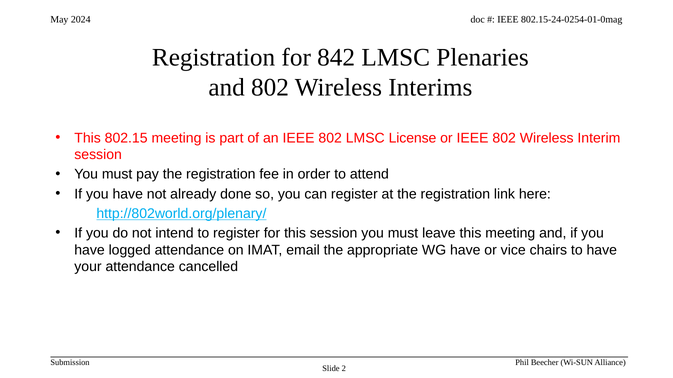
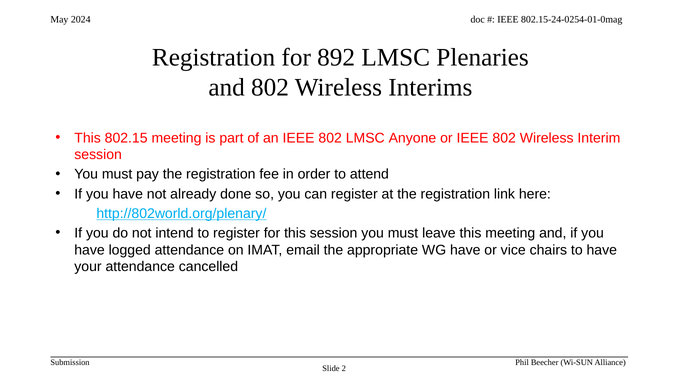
842: 842 -> 892
License: License -> Anyone
